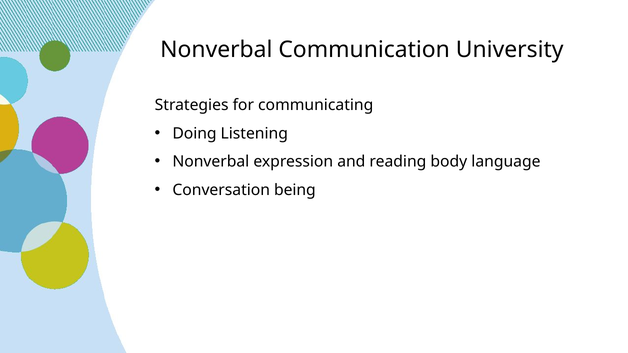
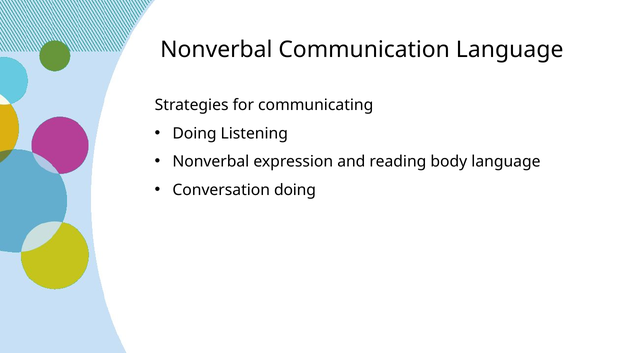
Communication University: University -> Language
Conversation being: being -> doing
